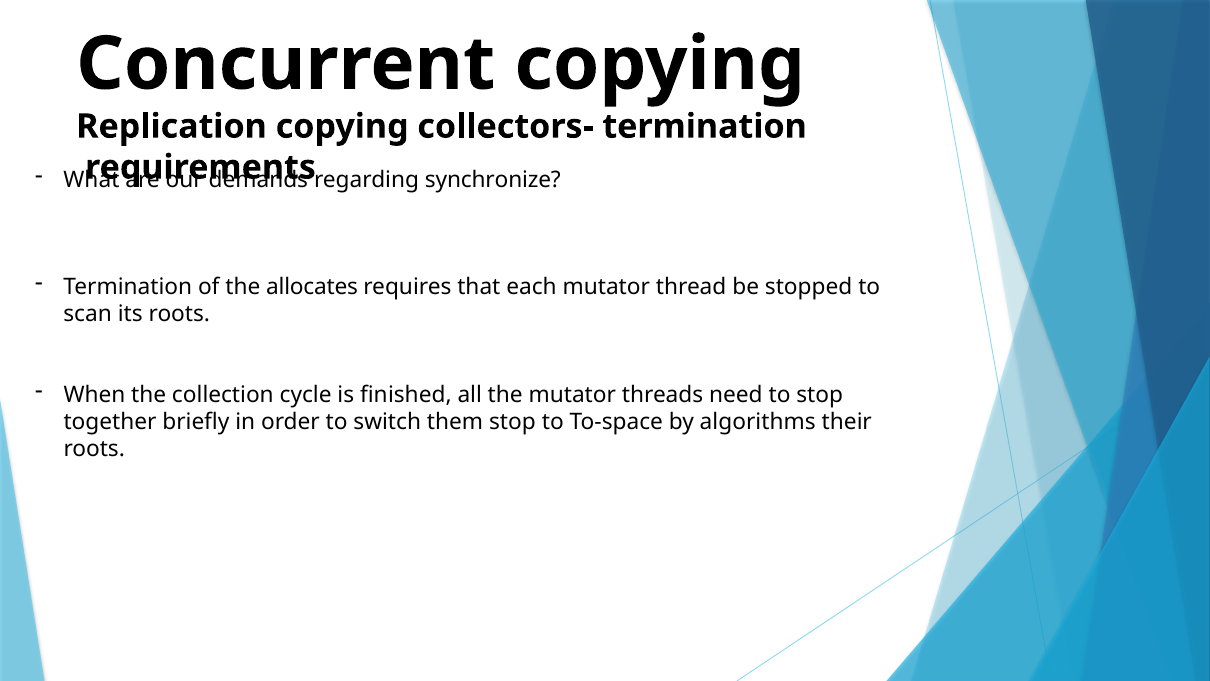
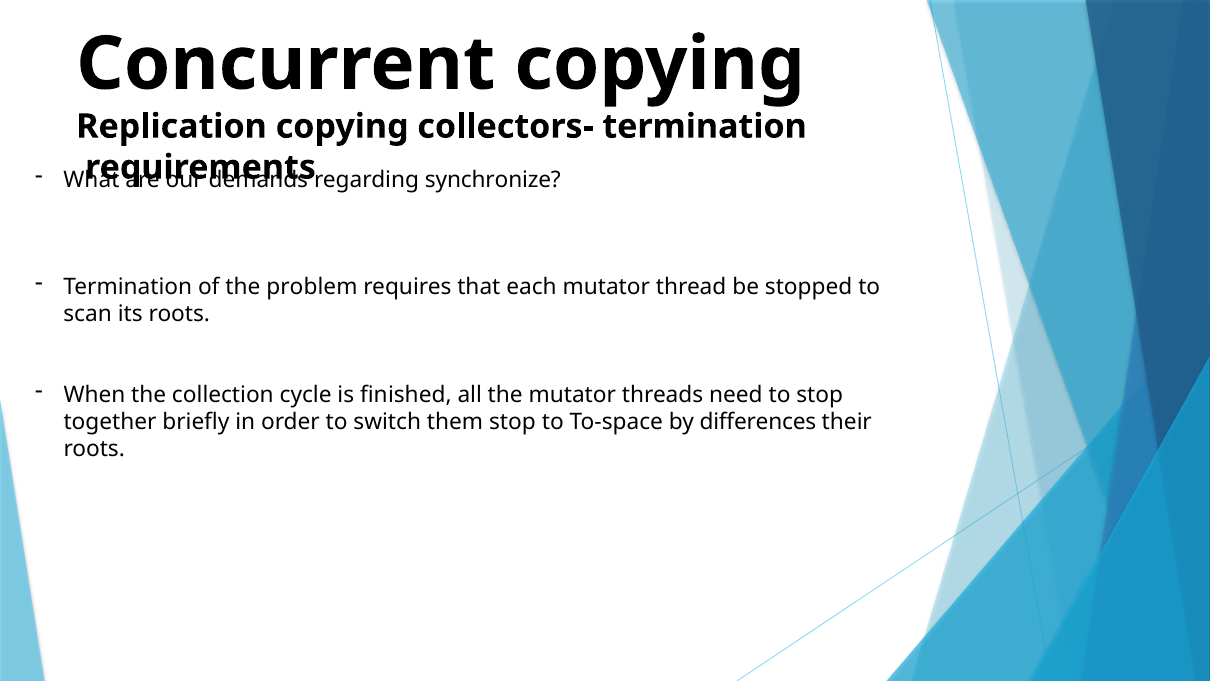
allocates: allocates -> problem
algorithms: algorithms -> differences
